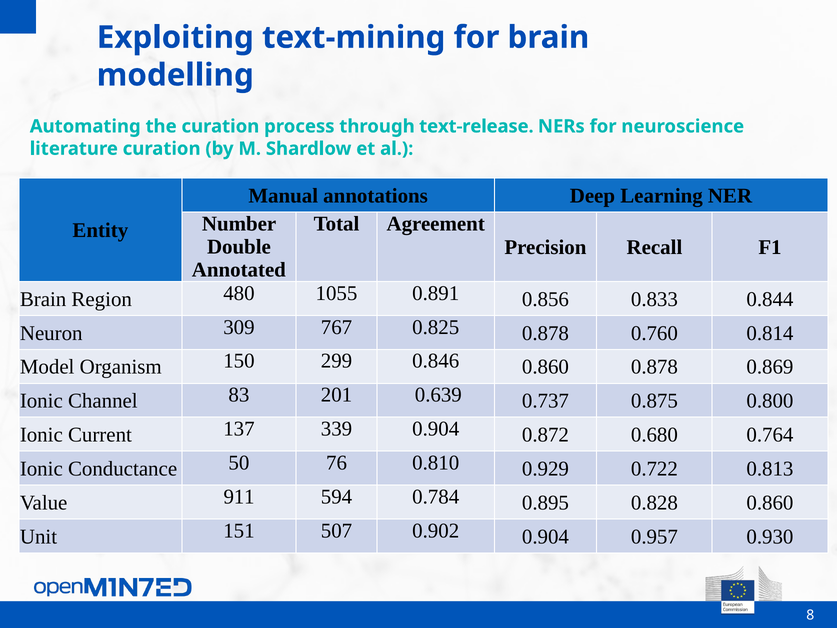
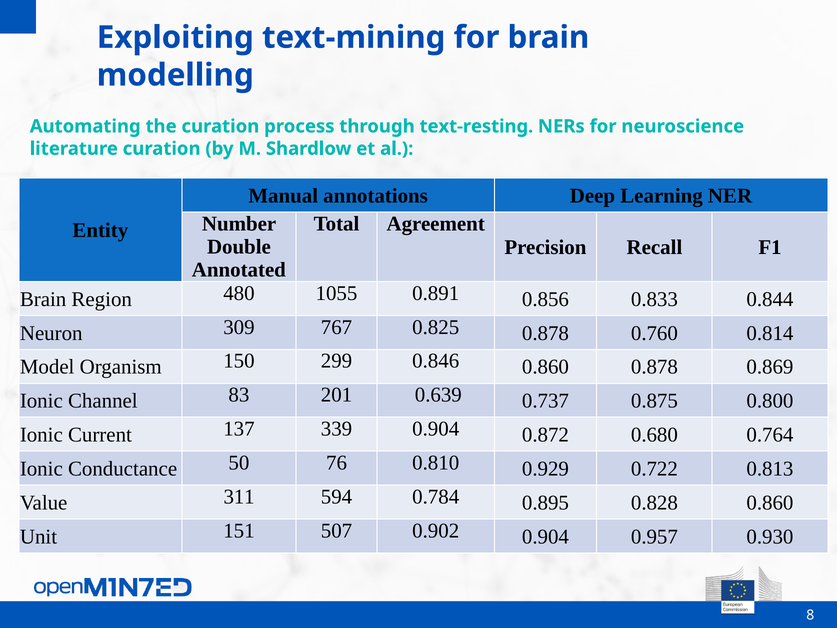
text-release: text-release -> text-resting
911: 911 -> 311
